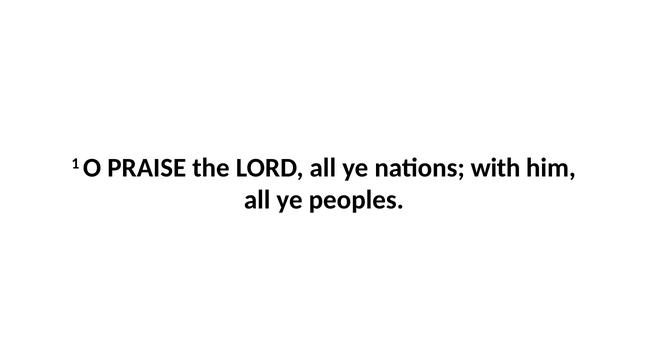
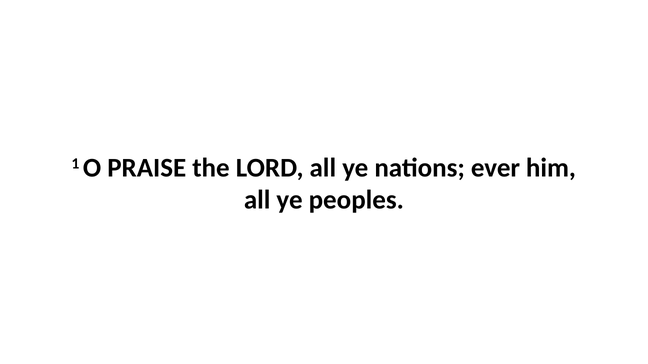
with: with -> ever
